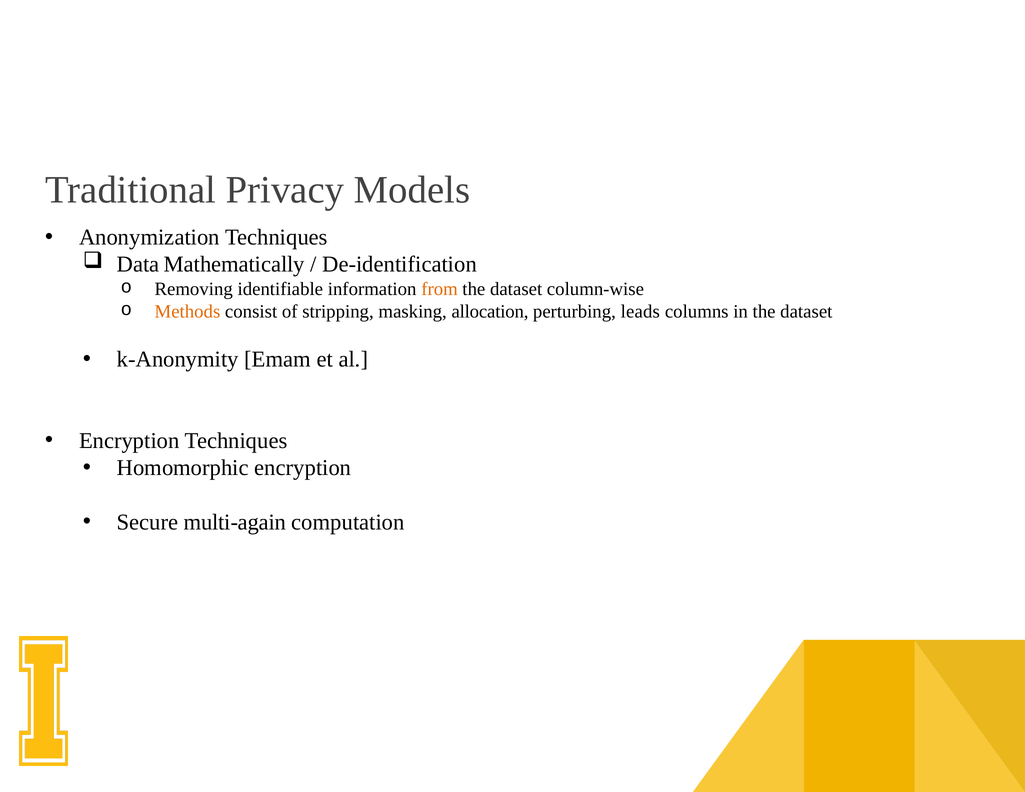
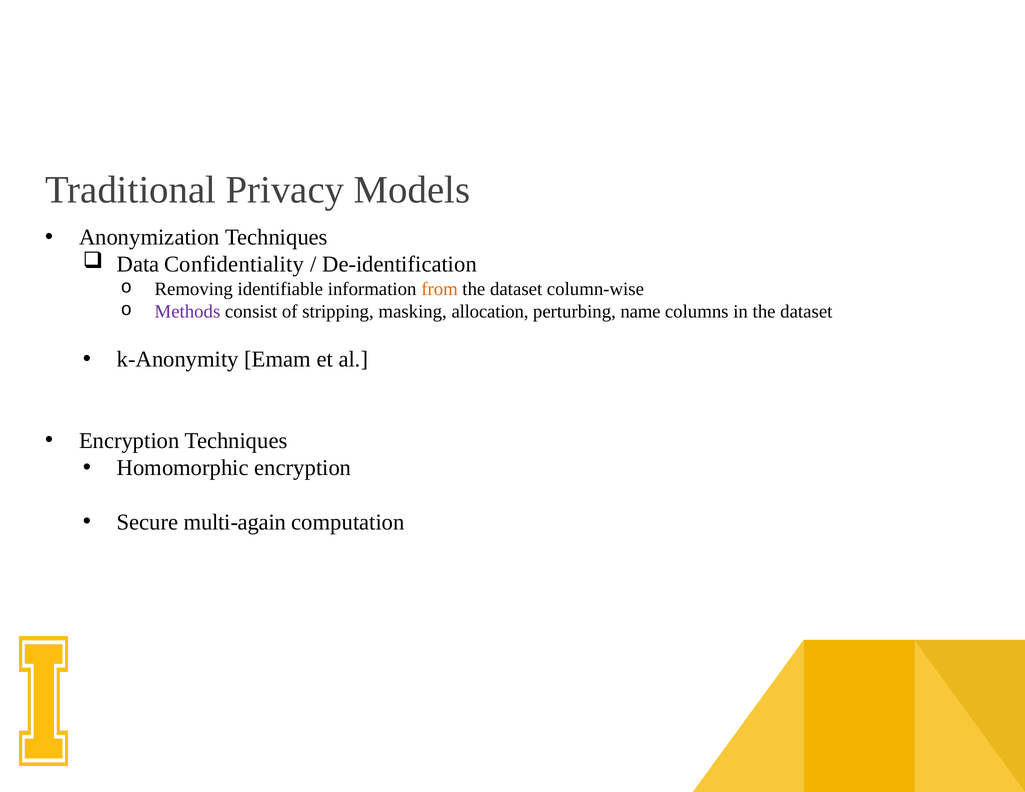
Mathematically: Mathematically -> Confidentiality
Methods colour: orange -> purple
leads: leads -> name
